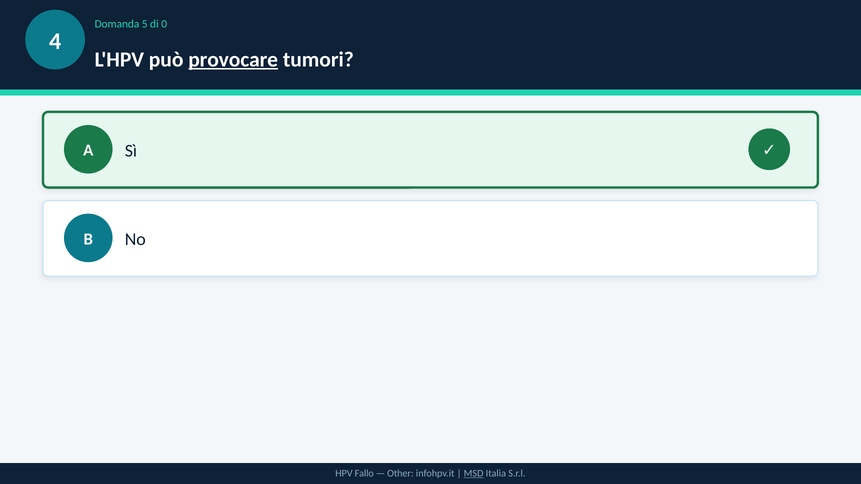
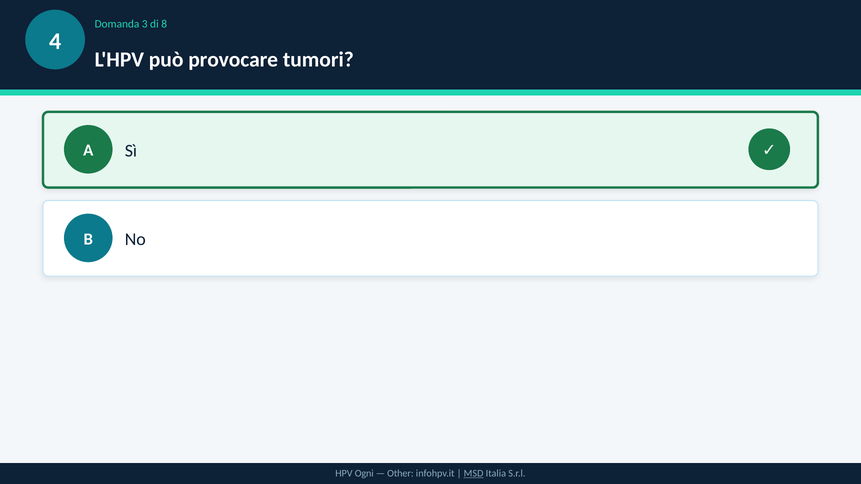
5: 5 -> 3
0: 0 -> 8
provocare underline: present -> none
Fallo: Fallo -> Ogni
